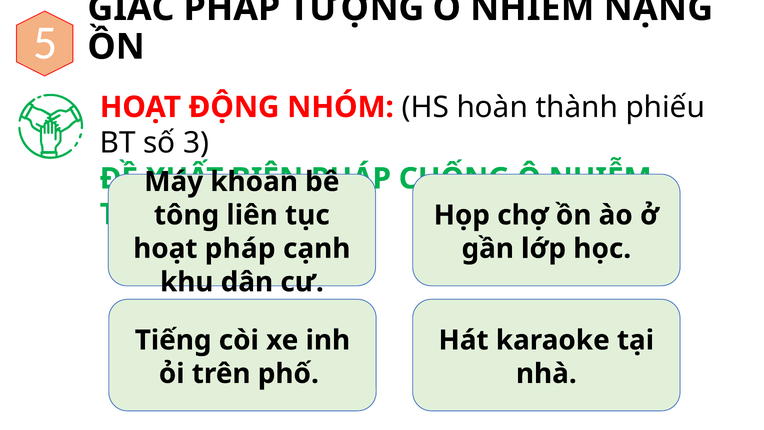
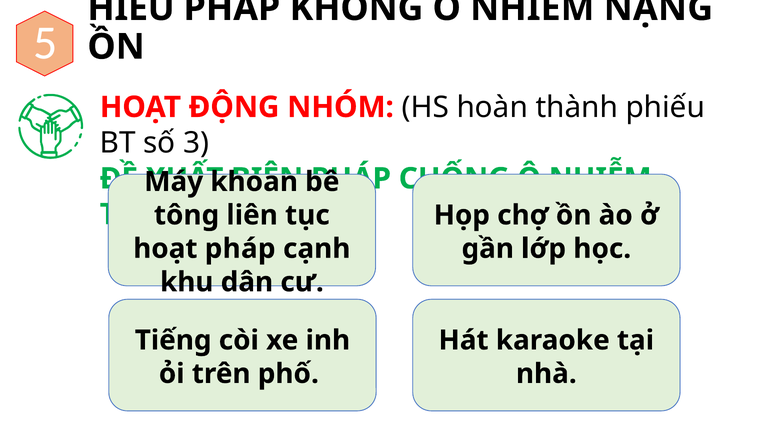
GIẤC: GIẤC -> HIỂU
TƯỢNG: TƯỢNG -> KHÔNG
